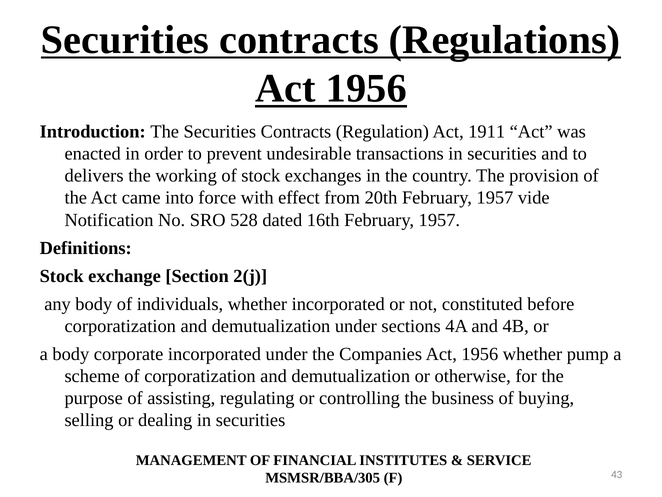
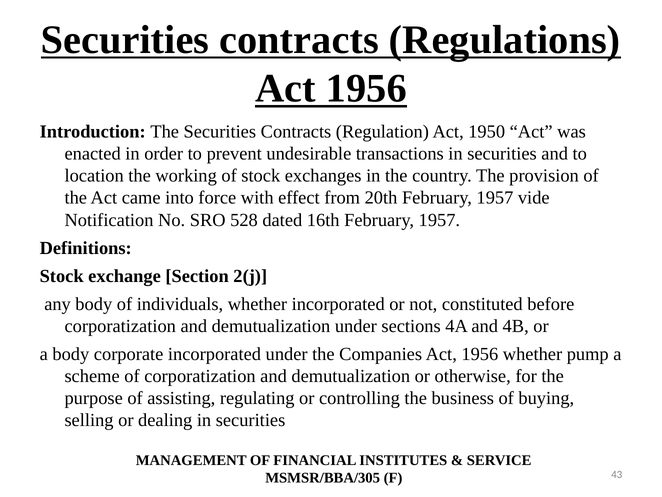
1911: 1911 -> 1950
delivers: delivers -> location
